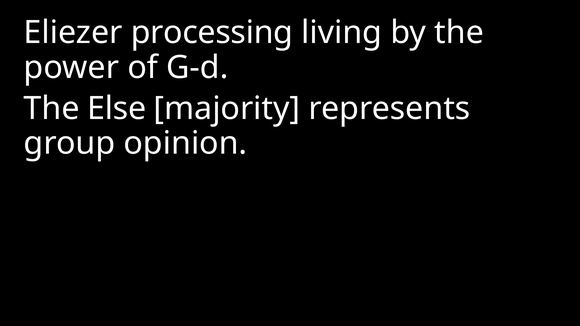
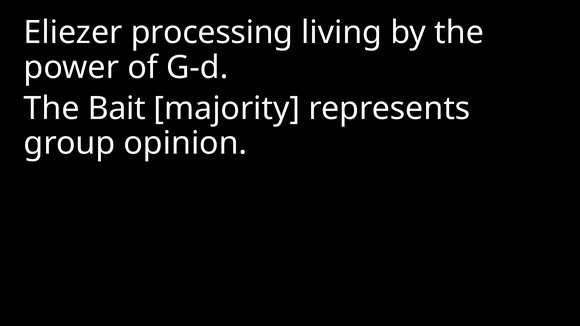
Else: Else -> Bait
